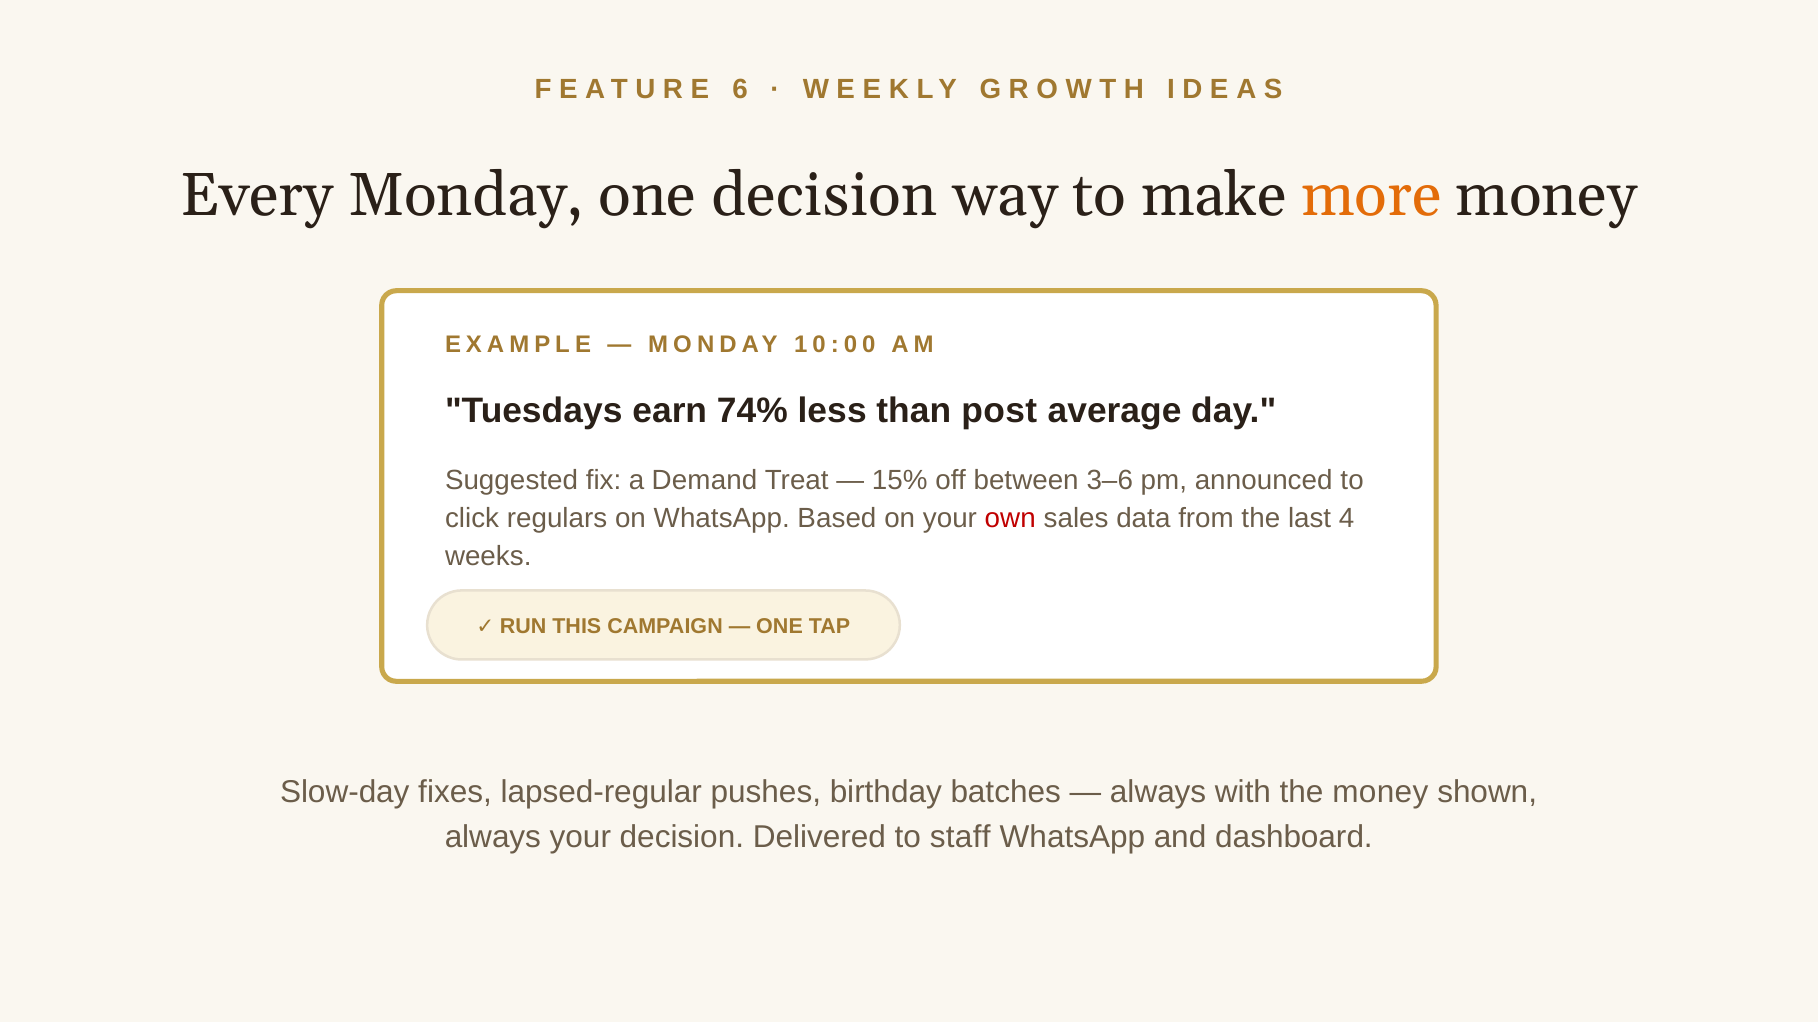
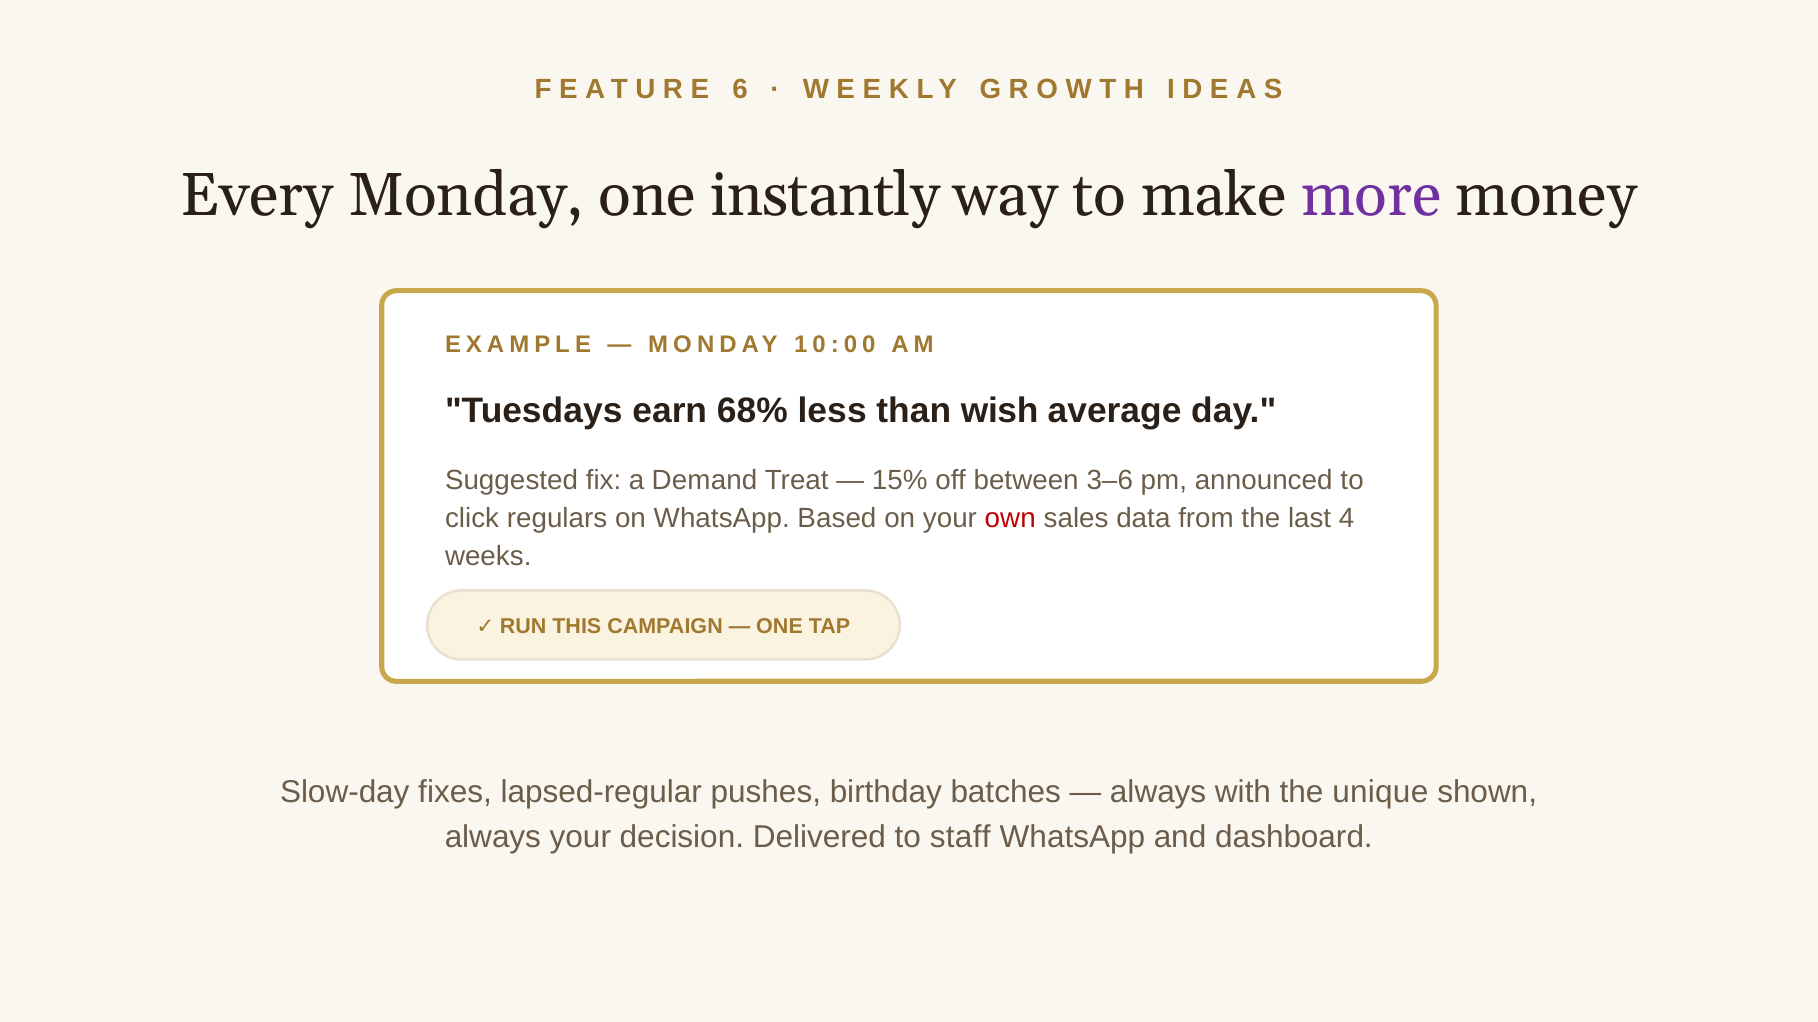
one decision: decision -> instantly
more colour: orange -> purple
74%: 74% -> 68%
post: post -> wish
the money: money -> unique
